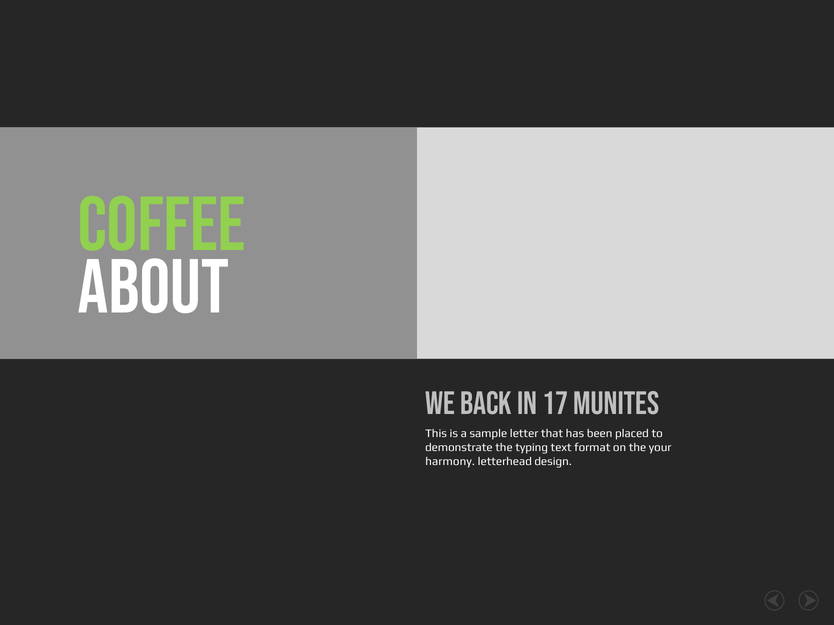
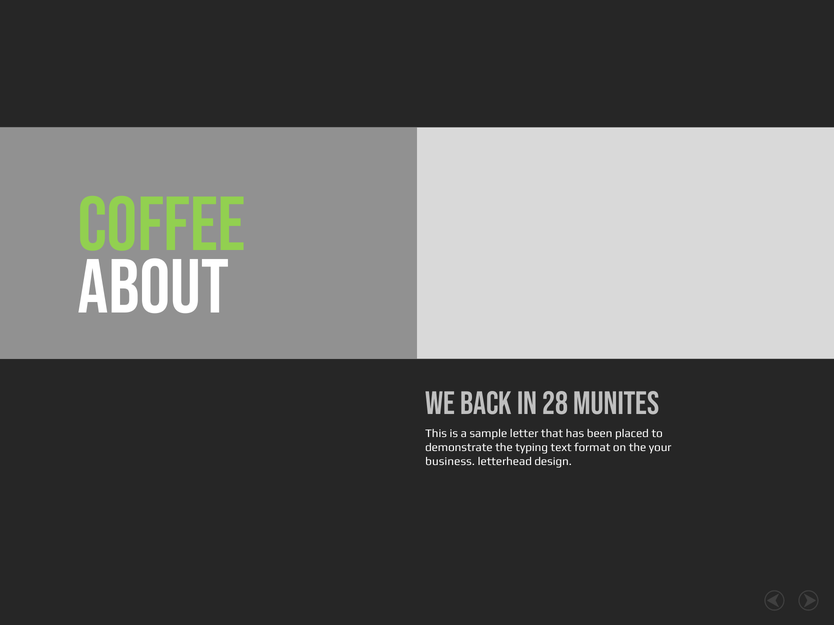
17: 17 -> 28
harmony: harmony -> business
